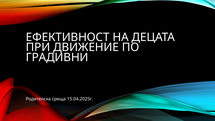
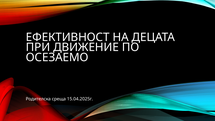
ГРАДИВНИ: ГРАДИВНИ -> ОСЕЗАЕМО
